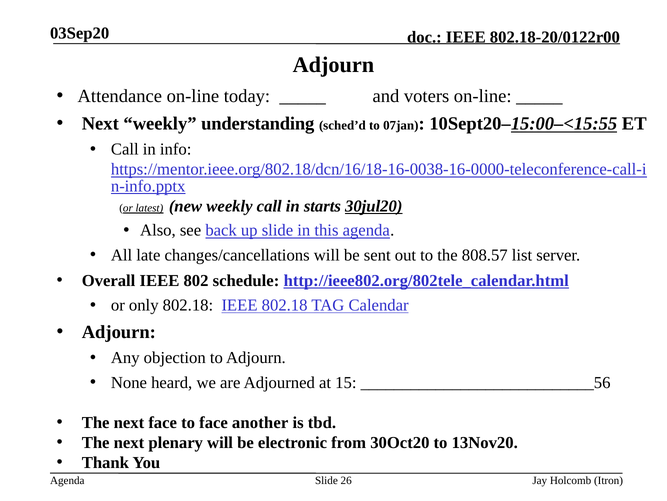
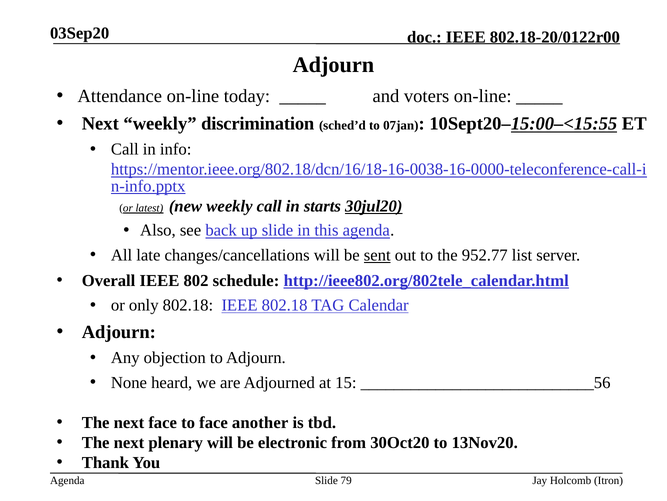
understanding: understanding -> discrimination
sent underline: none -> present
808.57: 808.57 -> 952.77
26: 26 -> 79
